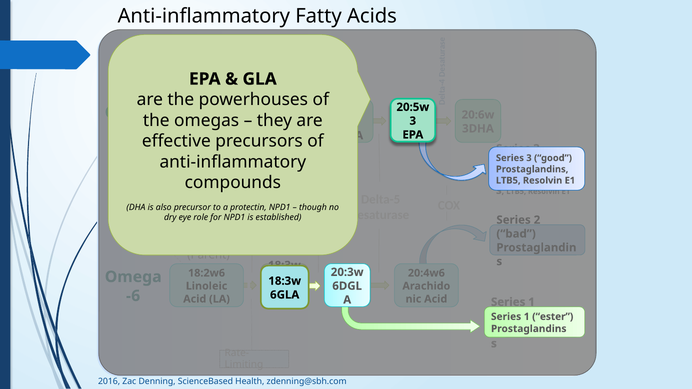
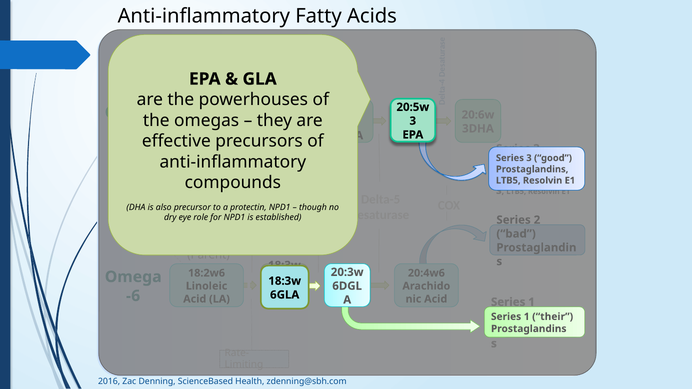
ester: ester -> their
